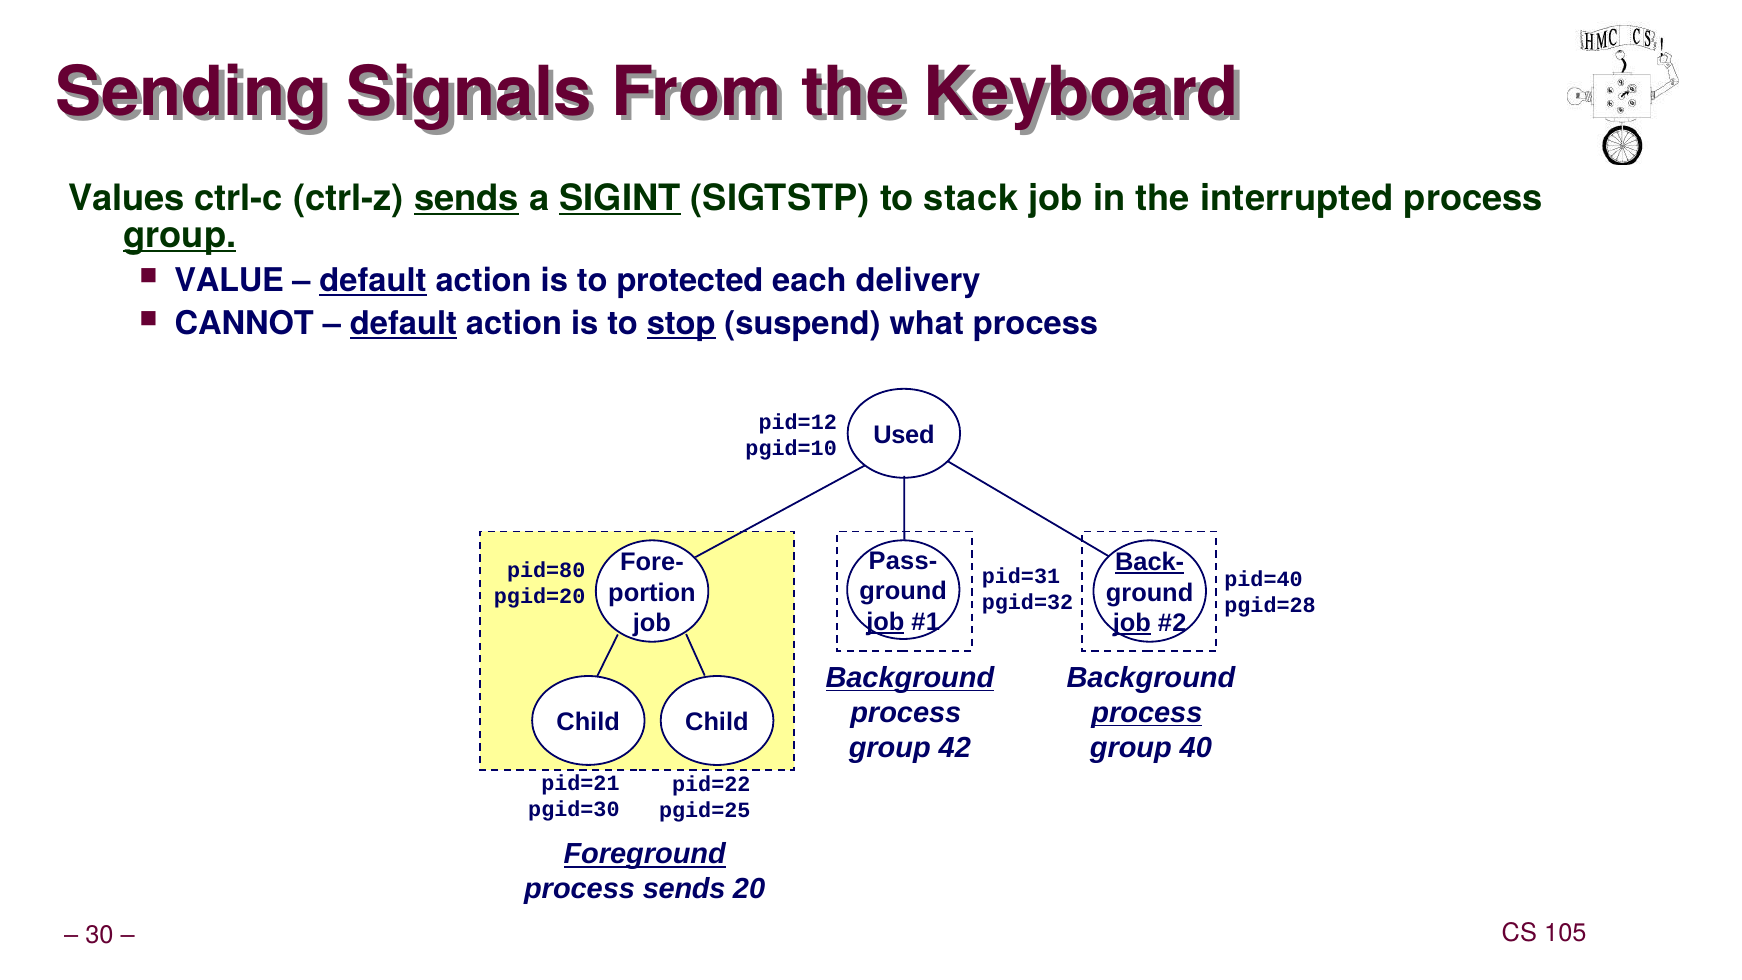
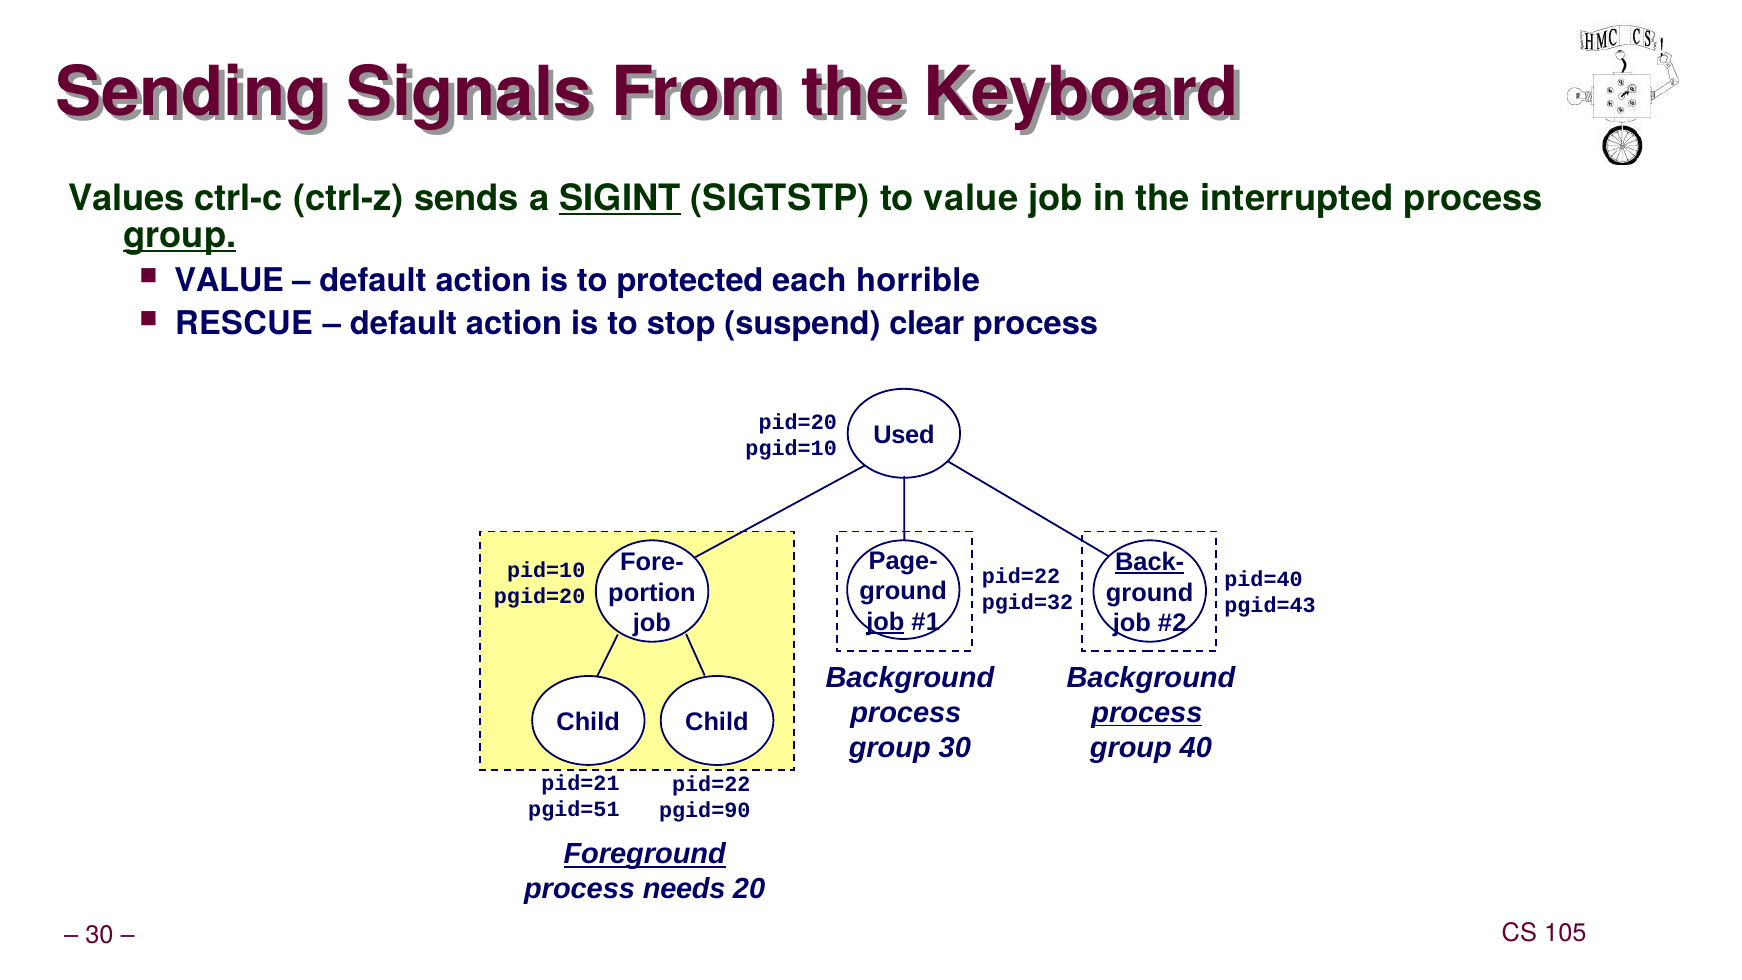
sends at (467, 198) underline: present -> none
to stack: stack -> value
default at (373, 280) underline: present -> none
delivery: delivery -> horrible
CANNOT: CANNOT -> RESCUE
default at (403, 324) underline: present -> none
stop underline: present -> none
what: what -> clear
pid=12: pid=12 -> pid=20
Pass-: Pass- -> Page-
pid=80: pid=80 -> pid=10
pid=31 at (1021, 576): pid=31 -> pid=22
pgid=28: pgid=28 -> pgid=43
job at (1132, 623) underline: present -> none
Background at (910, 678) underline: present -> none
group 42: 42 -> 30
pgid=30: pgid=30 -> pgid=51
pgid=25: pgid=25 -> pgid=90
process sends: sends -> needs
